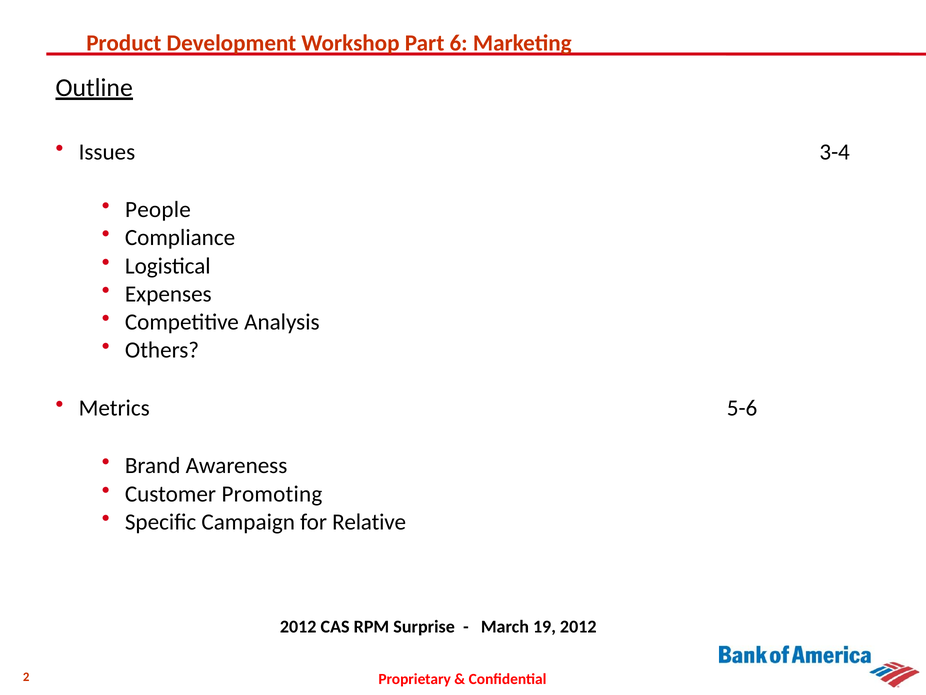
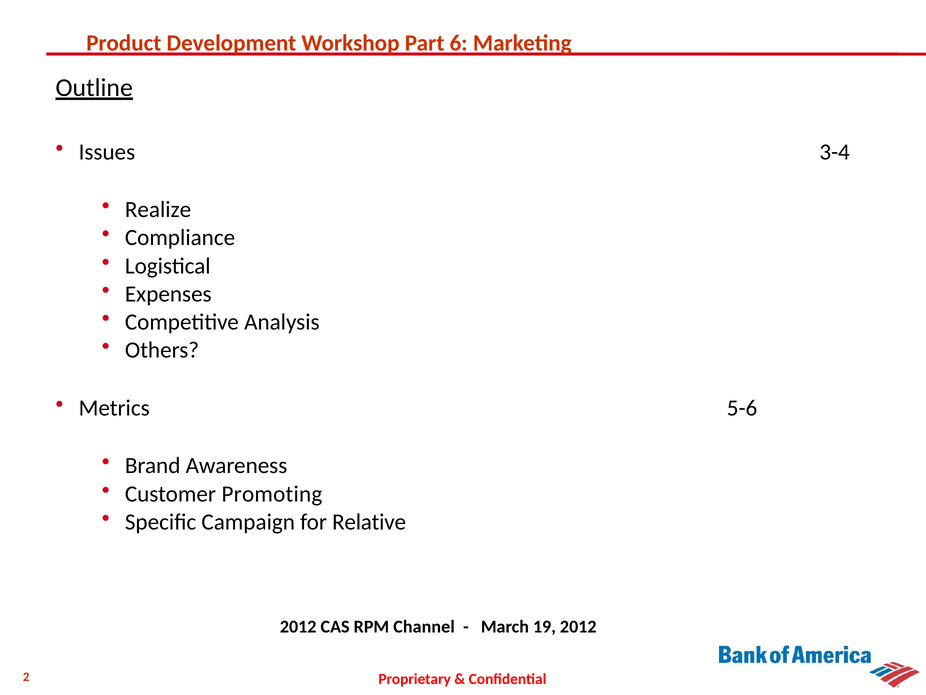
People: People -> Realize
Surprise: Surprise -> Channel
